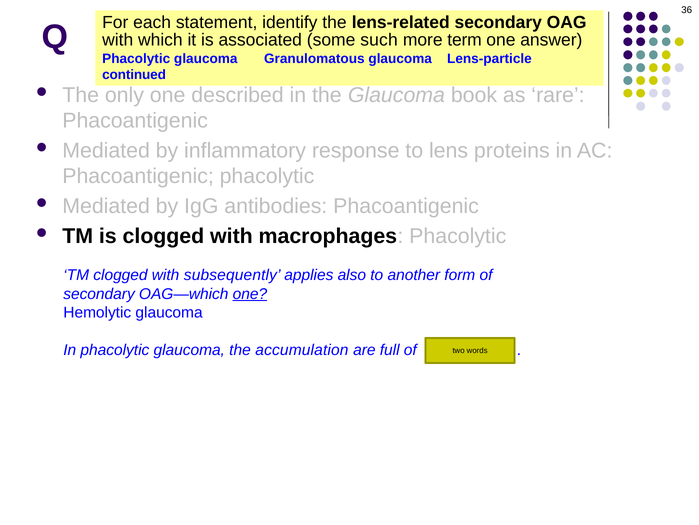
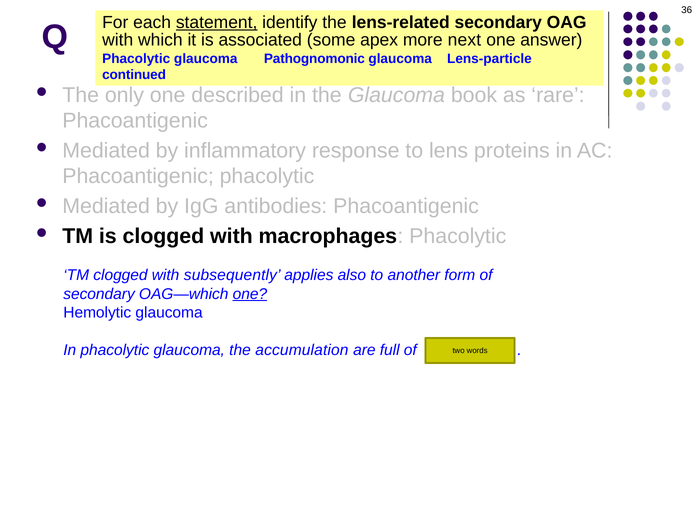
statement underline: none -> present
such: such -> apex
term: term -> next
Granulomatous: Granulomatous -> Pathognomonic
